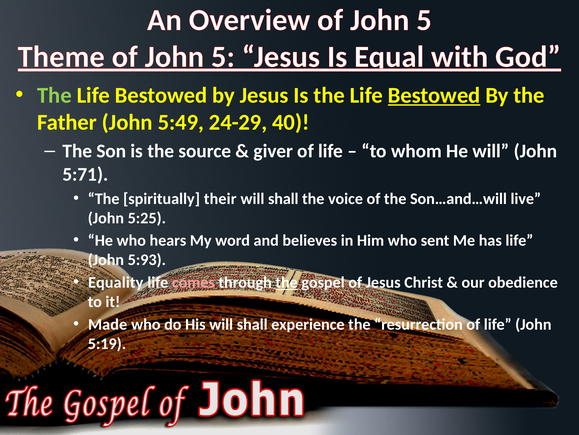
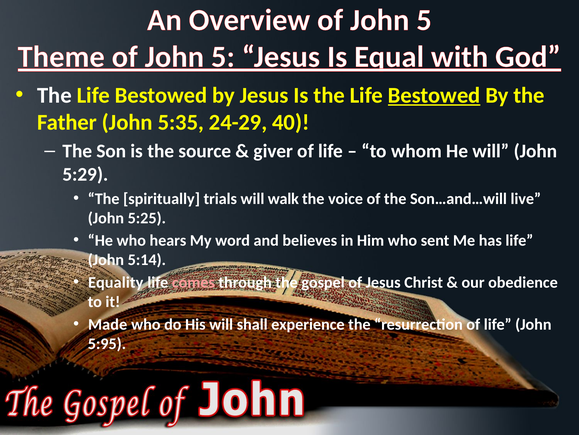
The at (54, 95) colour: light green -> white
5:49: 5:49 -> 5:35
5:71: 5:71 -> 5:29
their: their -> trials
shall at (283, 198): shall -> walk
5:93: 5:93 -> 5:14
the at (287, 282) underline: present -> none
5:19: 5:19 -> 5:95
